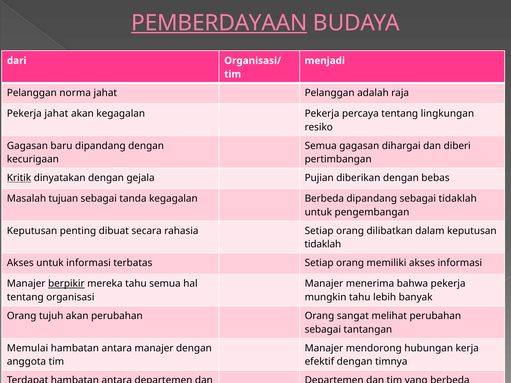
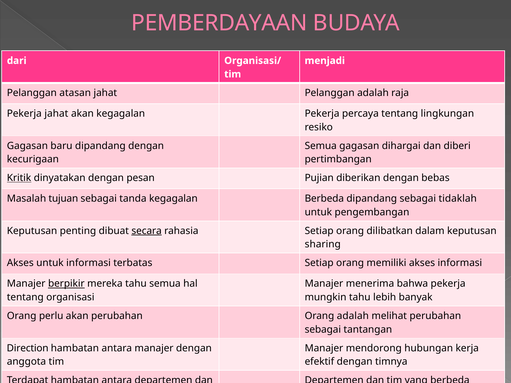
PEMBERDAYAAN underline: present -> none
norma: norma -> atasan
gejala: gejala -> pesan
secara underline: none -> present
tidaklah at (323, 245): tidaklah -> sharing
tujuh: tujuh -> perlu
Orang sangat: sangat -> adalah
Memulai: Memulai -> Direction
